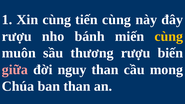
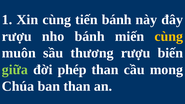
tiến cùng: cùng -> bánh
giữa colour: pink -> light green
nguy: nguy -> phép
